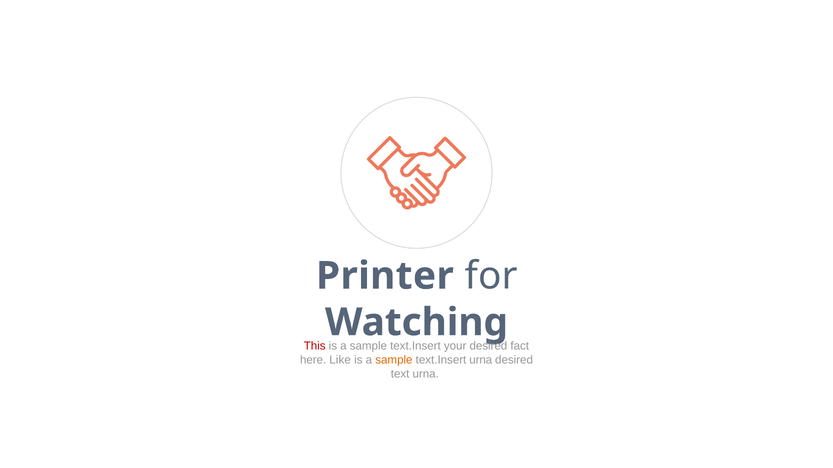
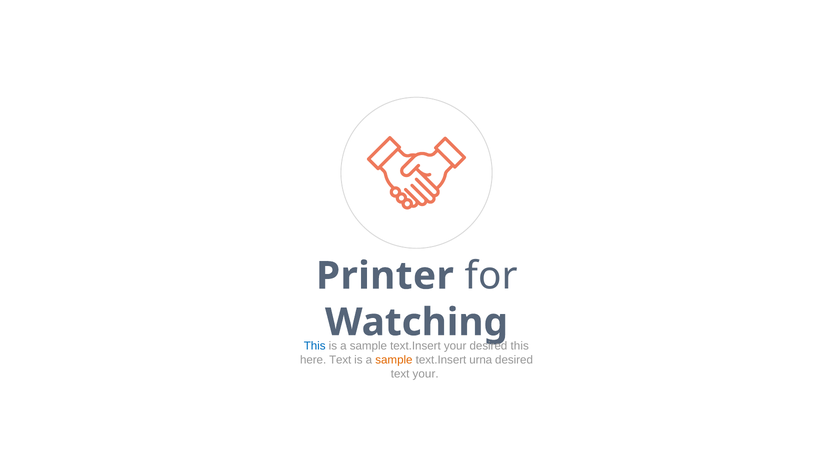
This at (315, 347) colour: red -> blue
fact at (520, 347): fact -> this
here Like: Like -> Text
text urna: urna -> your
